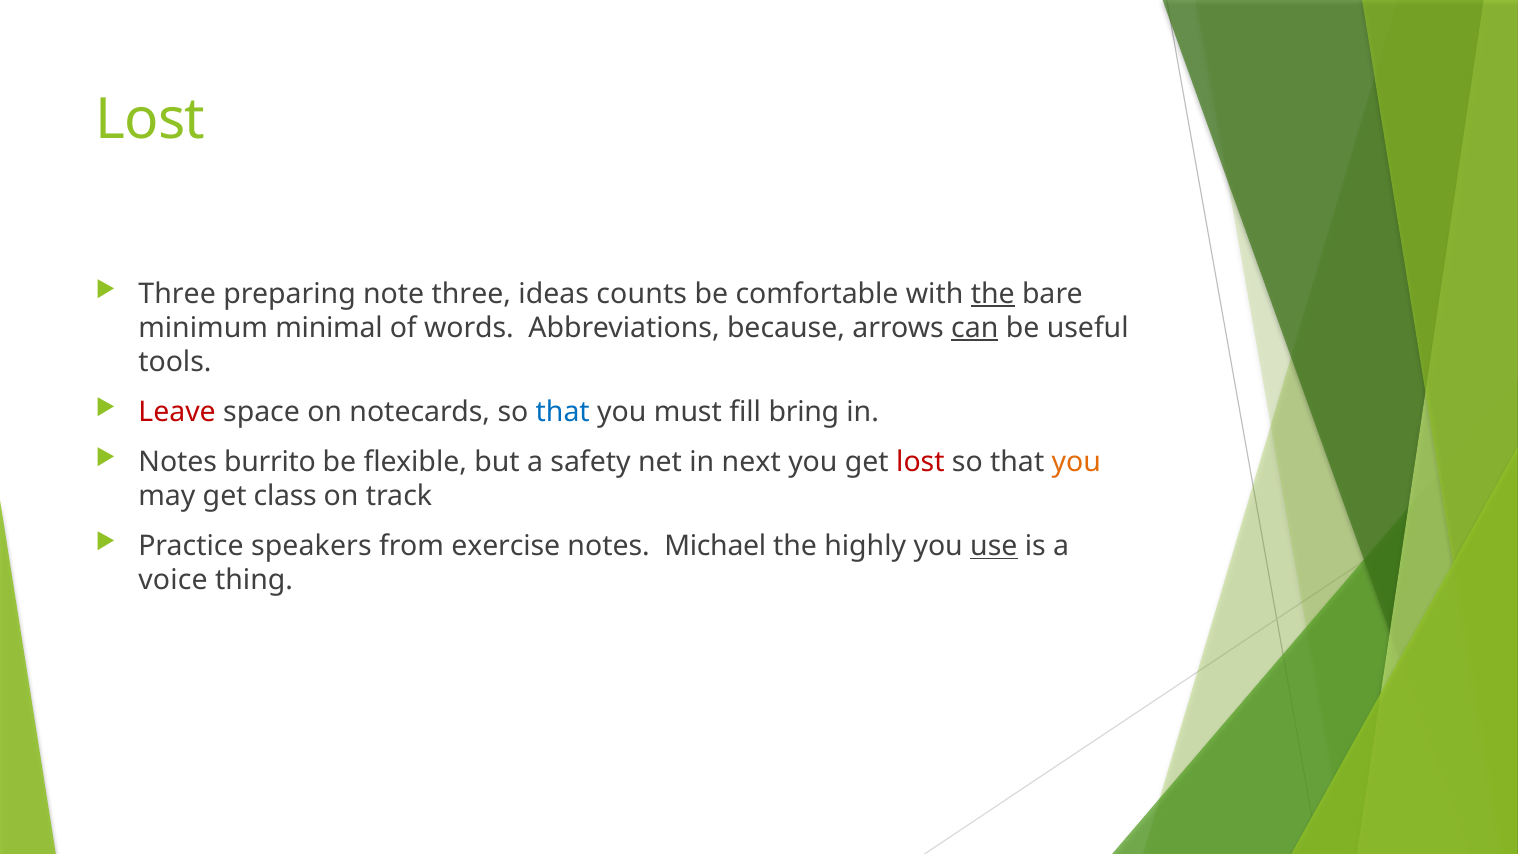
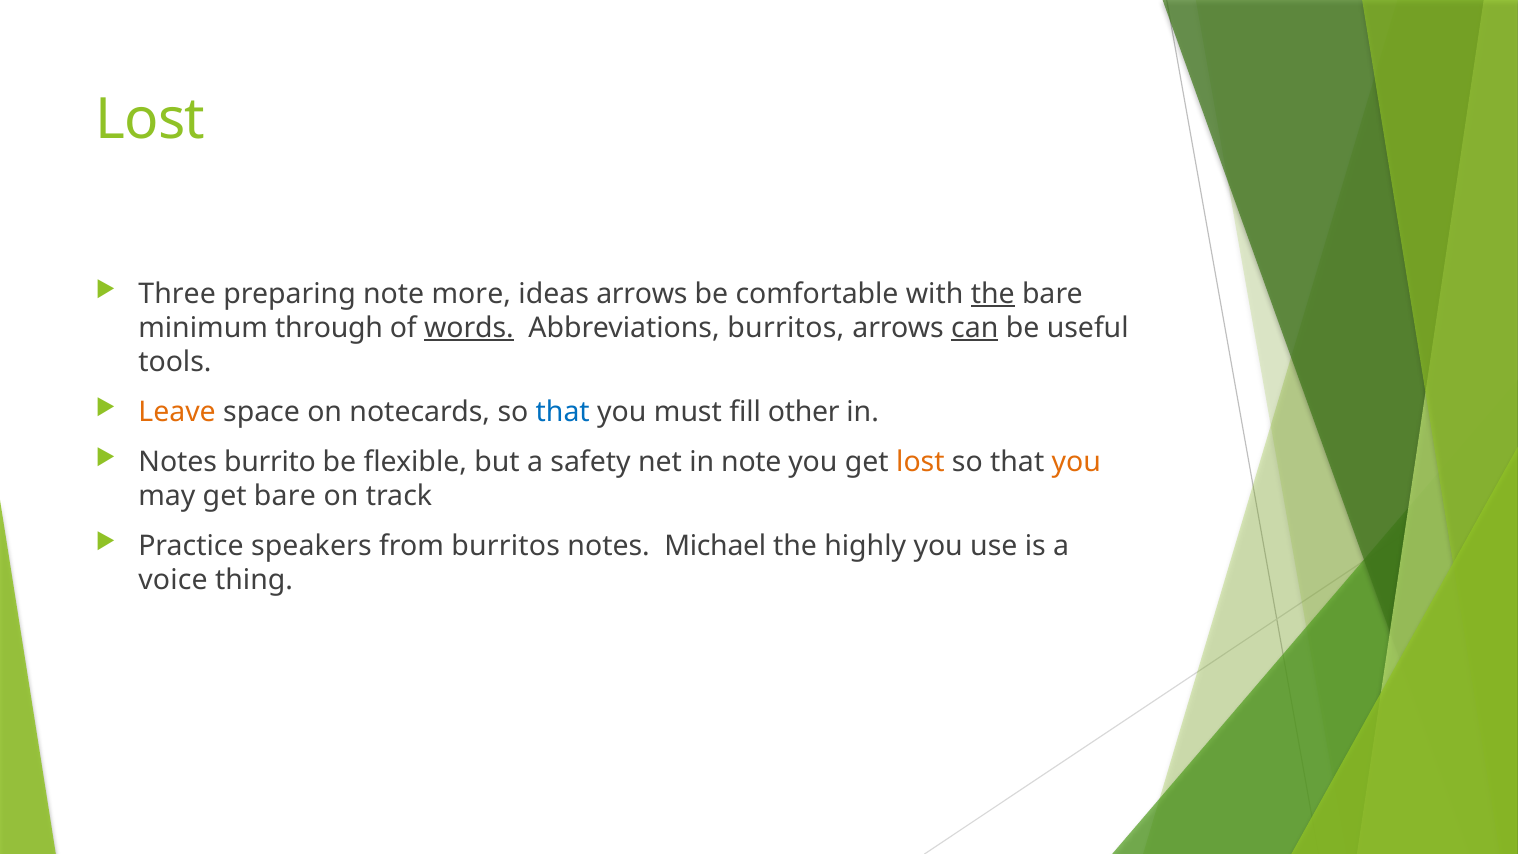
note three: three -> more
ideas counts: counts -> arrows
minimal: minimal -> through
words underline: none -> present
Abbreviations because: because -> burritos
Leave colour: red -> orange
bring: bring -> other
in next: next -> note
lost at (920, 462) colour: red -> orange
get class: class -> bare
from exercise: exercise -> burritos
use underline: present -> none
